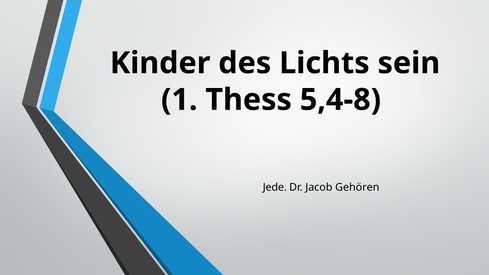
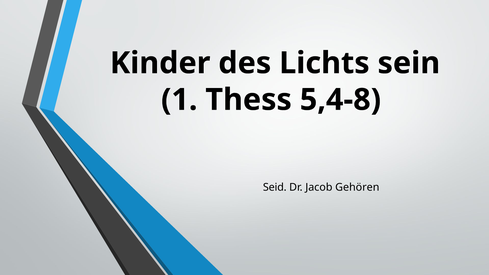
Jede: Jede -> Seid
